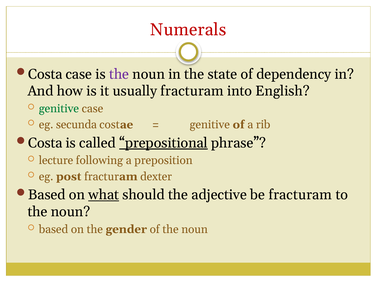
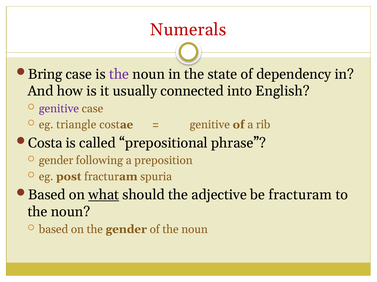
Costa at (45, 74): Costa -> Bring
usually fracturam: fracturam -> connected
genitive at (59, 109) colour: green -> purple
secunda: secunda -> triangle
prepositional underline: present -> none
lecture at (56, 161): lecture -> gender
dexter: dexter -> spuria
